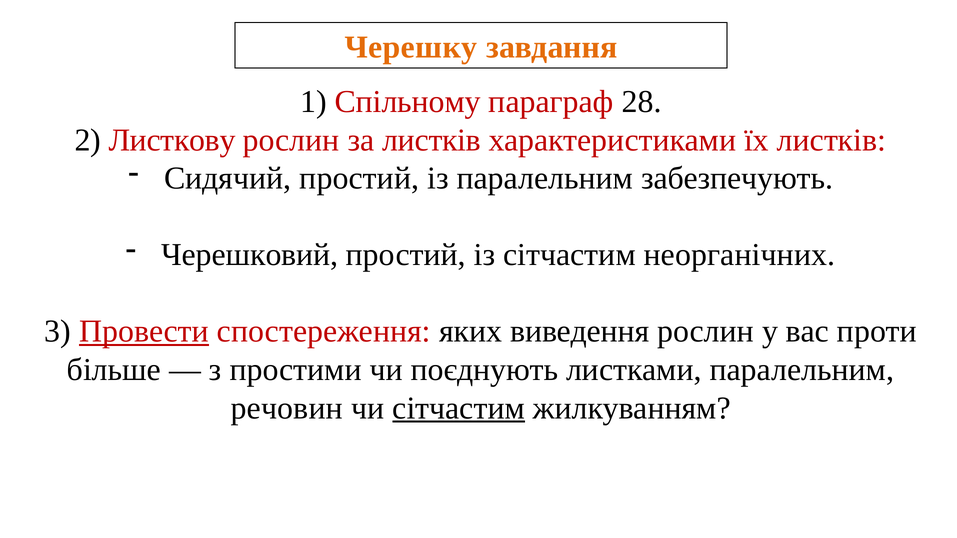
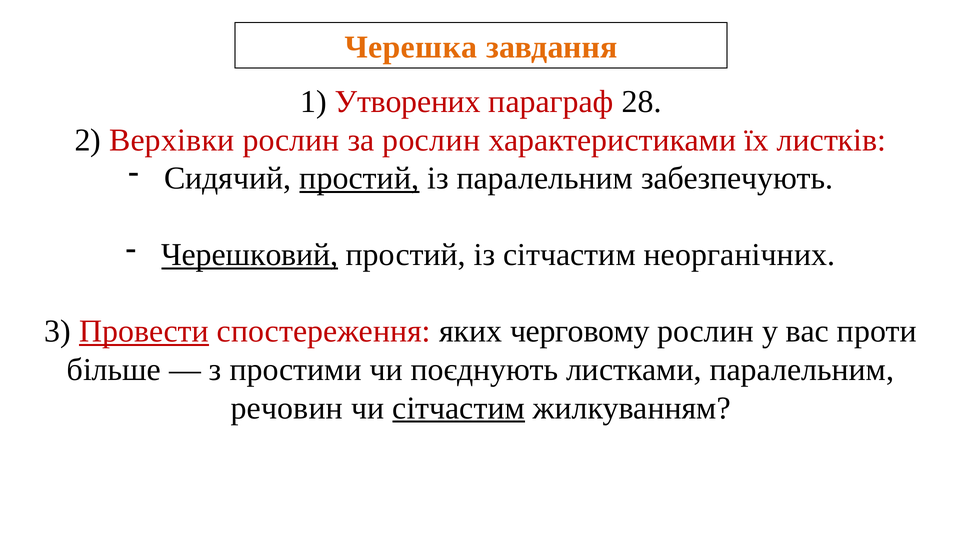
Черешку: Черешку -> Черешка
Спільному: Спільному -> Утворених
Листкову: Листкову -> Верхівки
за листків: листків -> рослин
простий at (359, 178) underline: none -> present
Черешковий underline: none -> present
виведення: виведення -> черговому
